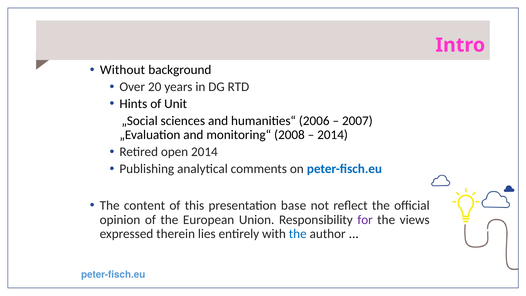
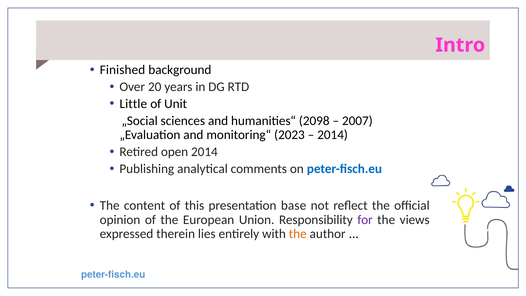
Without: Without -> Finished
Hints: Hints -> Little
2006: 2006 -> 2098
2008: 2008 -> 2023
the at (298, 234) colour: blue -> orange
